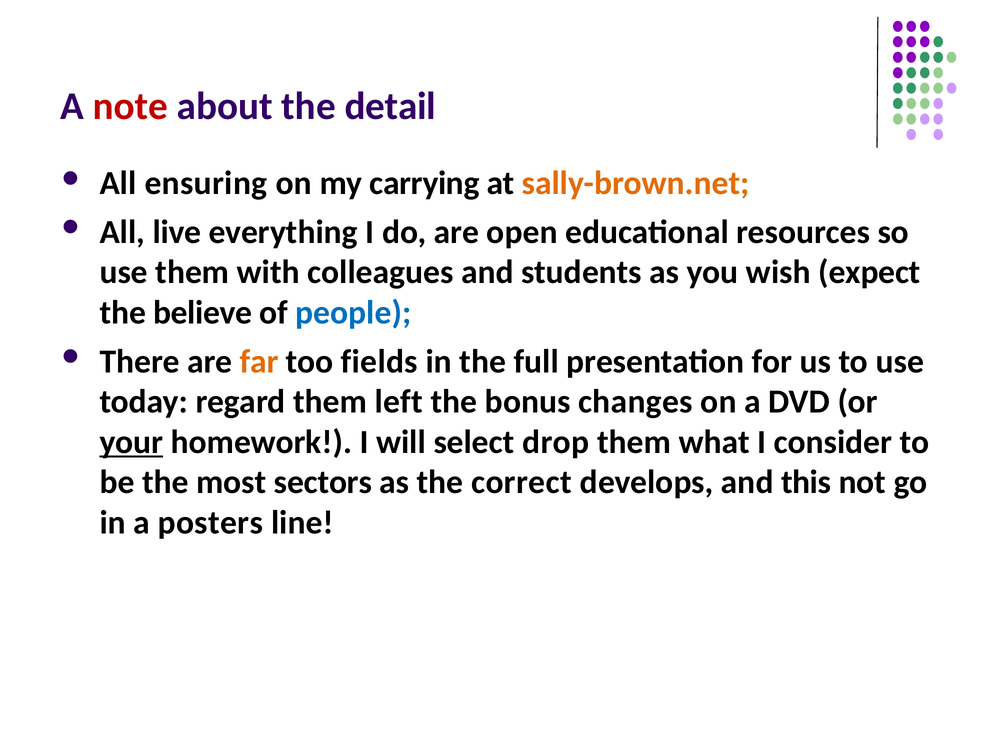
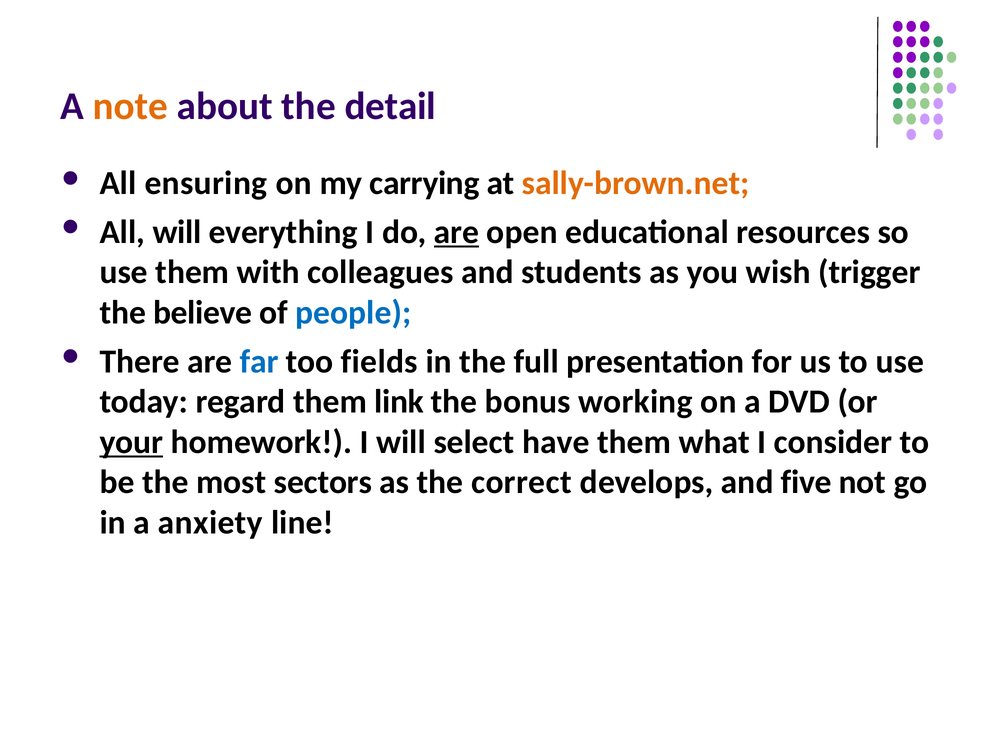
note colour: red -> orange
All live: live -> will
are at (456, 232) underline: none -> present
expect: expect -> trigger
far colour: orange -> blue
left: left -> link
changes: changes -> working
drop: drop -> have
this: this -> five
posters: posters -> anxiety
